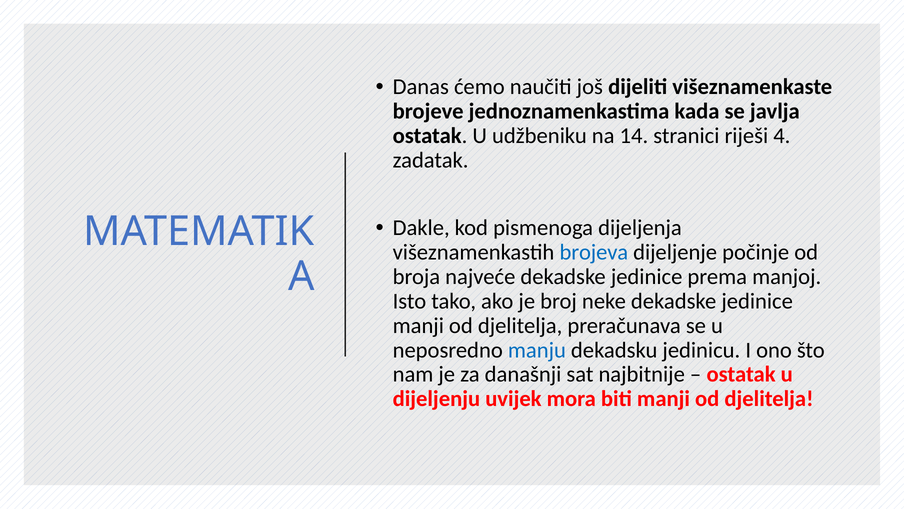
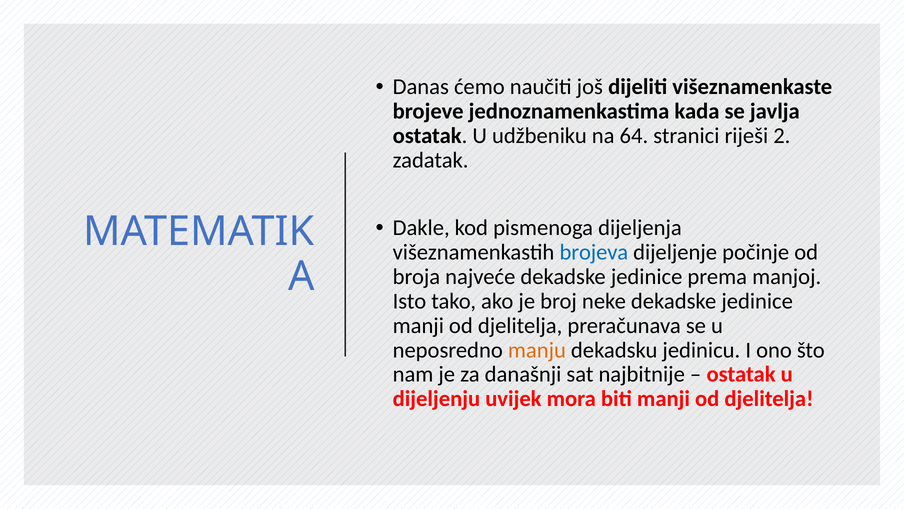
14: 14 -> 64
4: 4 -> 2
manju colour: blue -> orange
